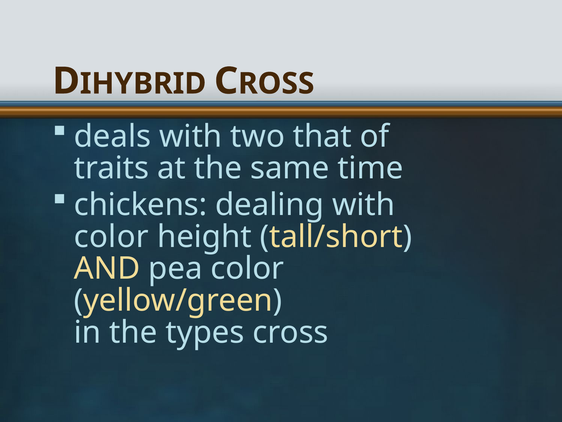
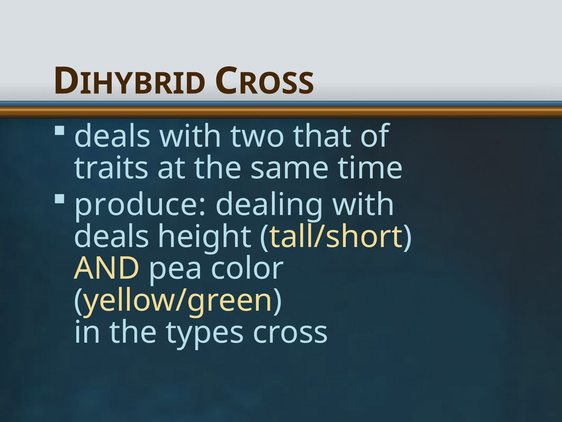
chickens: chickens -> produce
color at (111, 236): color -> deals
